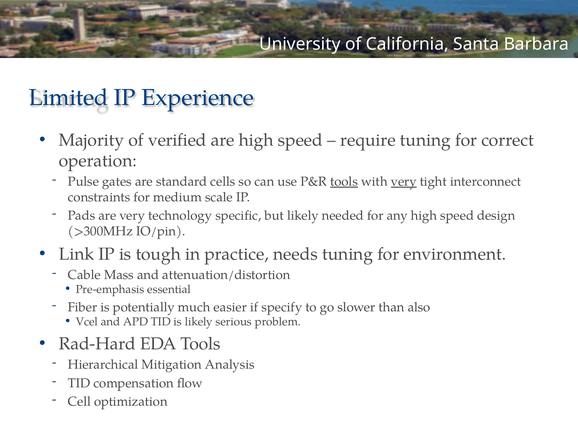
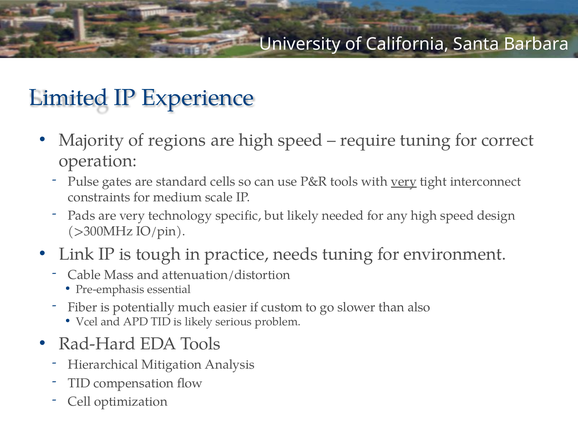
verified: verified -> regions
tools at (344, 182) underline: present -> none
specify: specify -> custom
